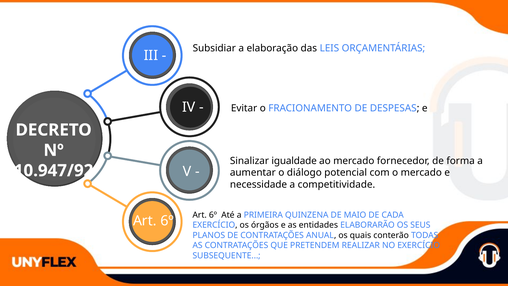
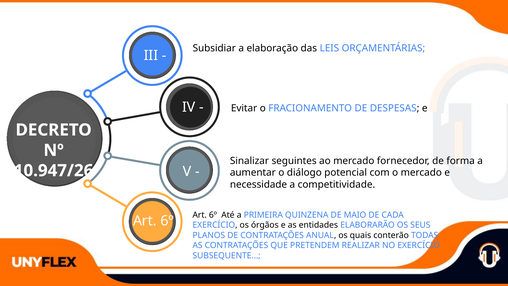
igualdade: igualdade -> seguintes
10.947/92: 10.947/92 -> 10.947/26
